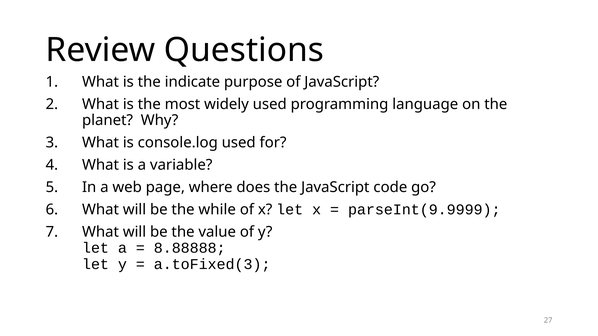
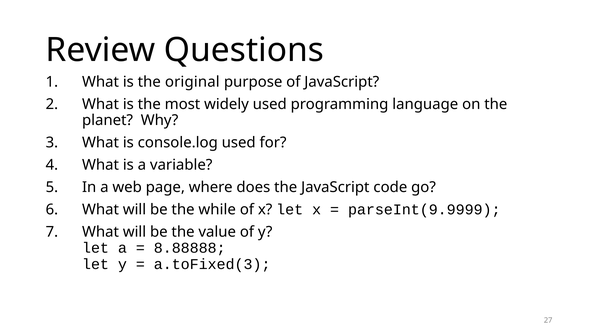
indicate: indicate -> original
